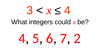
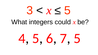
4 at (67, 10): 4 -> 5
7 2: 2 -> 5
